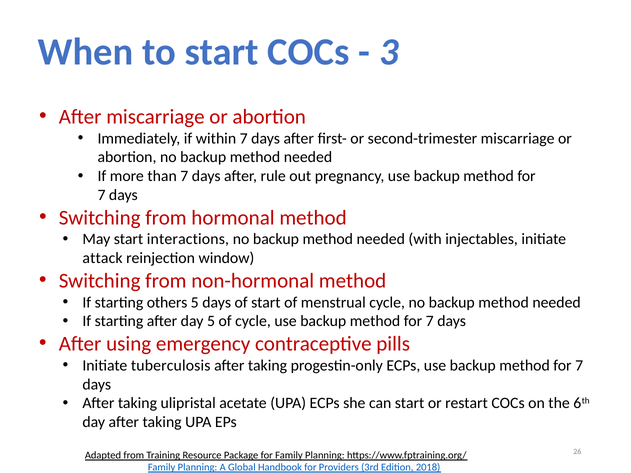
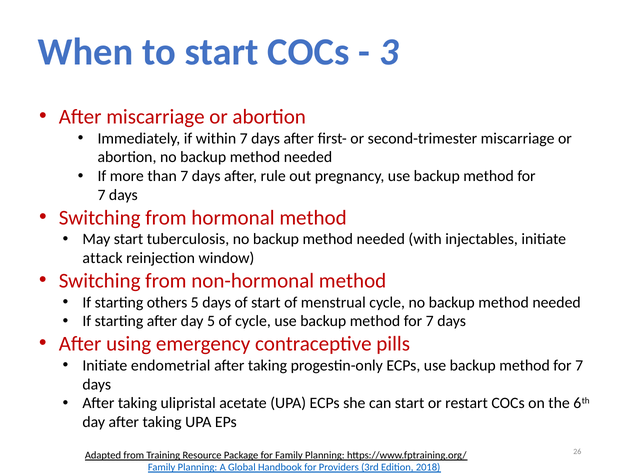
interactions: interactions -> tuberculosis
tuberculosis: tuberculosis -> endometrial
